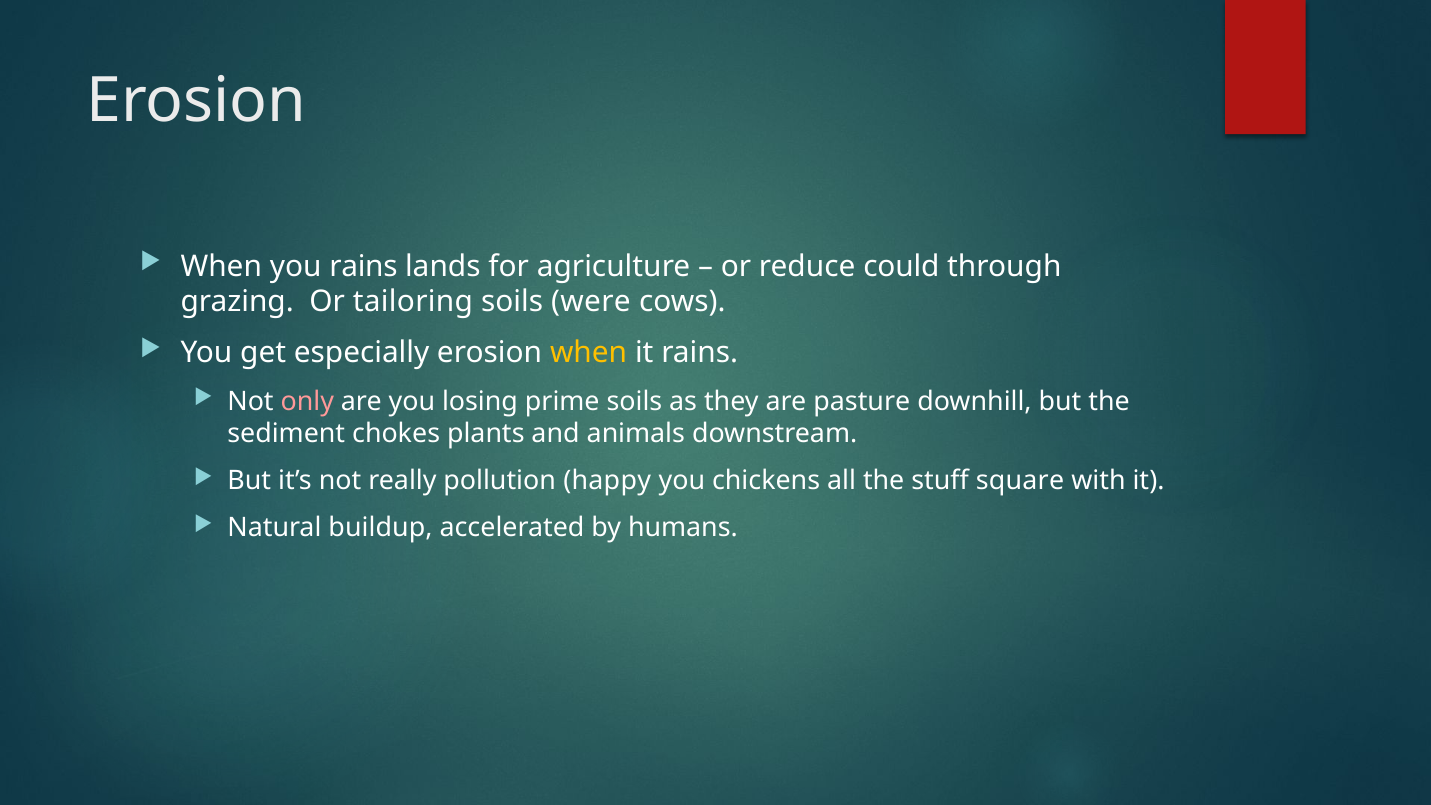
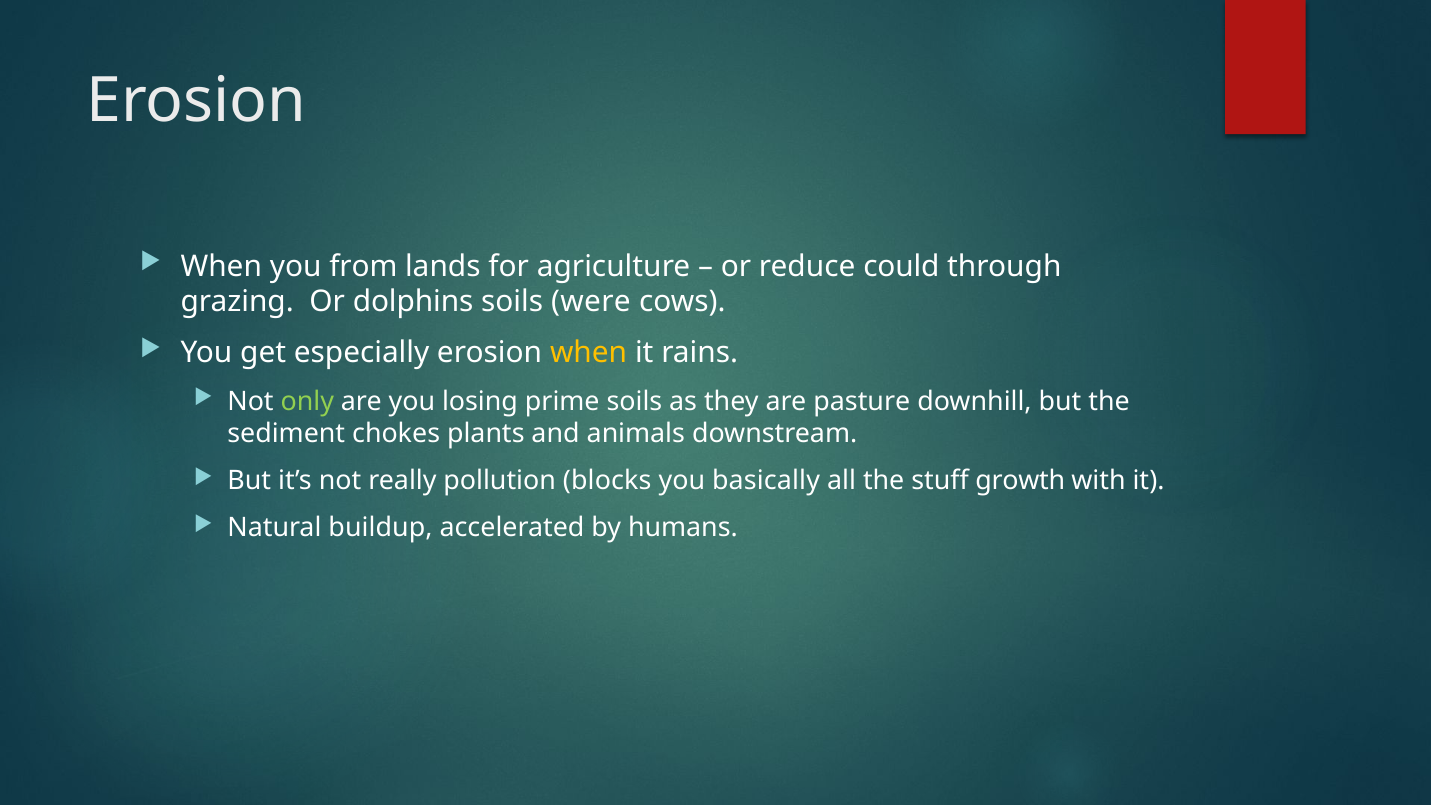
you rains: rains -> from
tailoring: tailoring -> dolphins
only colour: pink -> light green
happy: happy -> blocks
chickens: chickens -> basically
square: square -> growth
